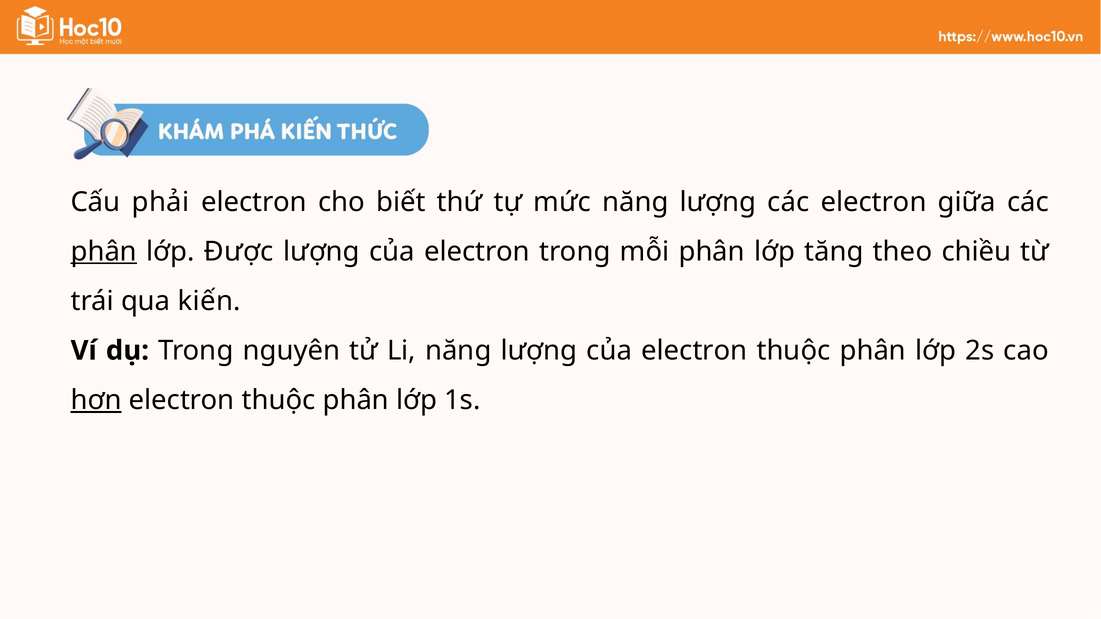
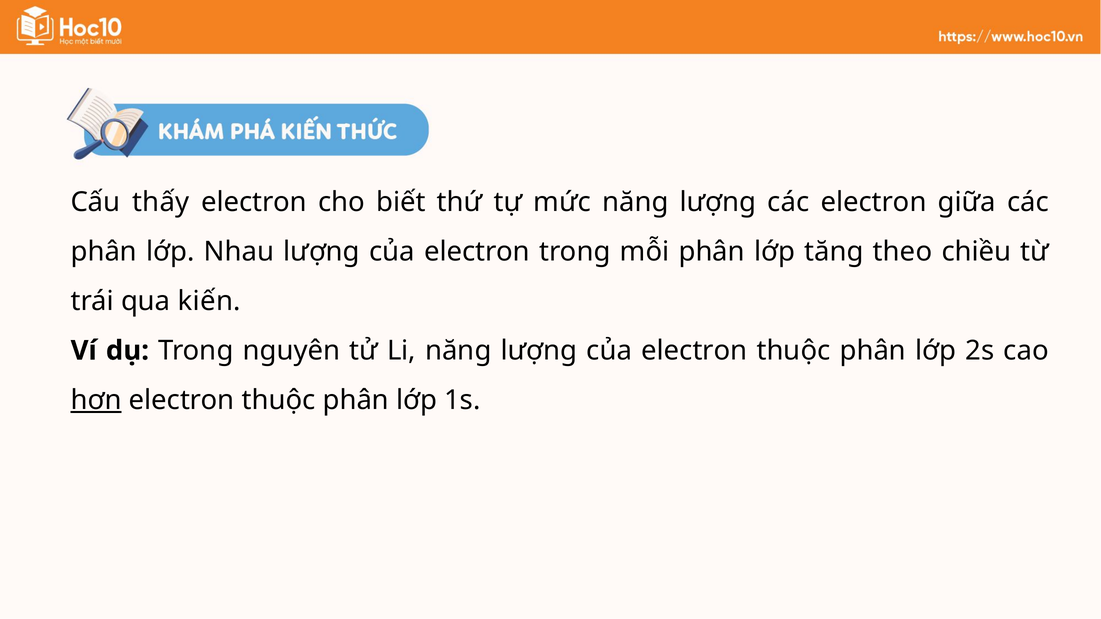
phải: phải -> thấy
phân at (104, 252) underline: present -> none
Được: Được -> Nhau
